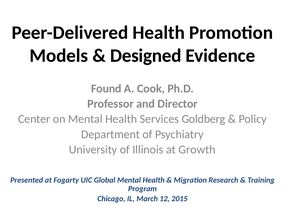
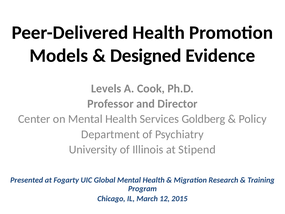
Found: Found -> Levels
Growth: Growth -> Stipend
